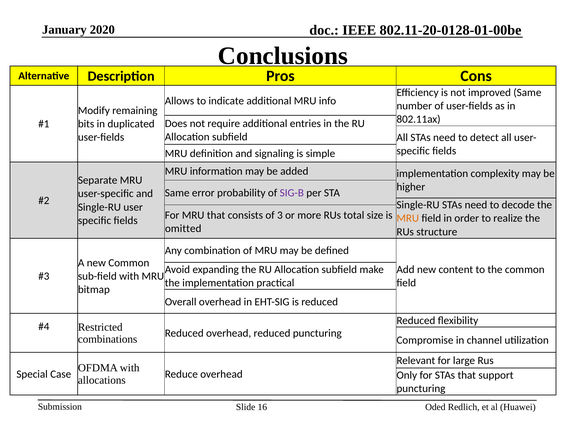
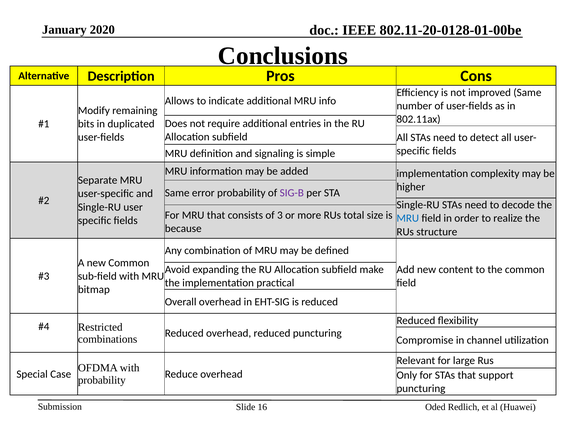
MRU at (408, 219) colour: orange -> blue
omitted: omitted -> because
allocations at (102, 381): allocations -> probability
